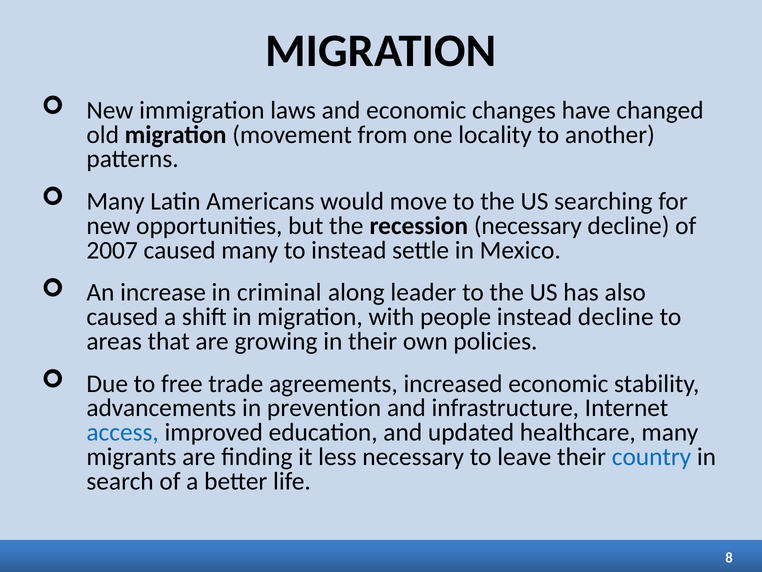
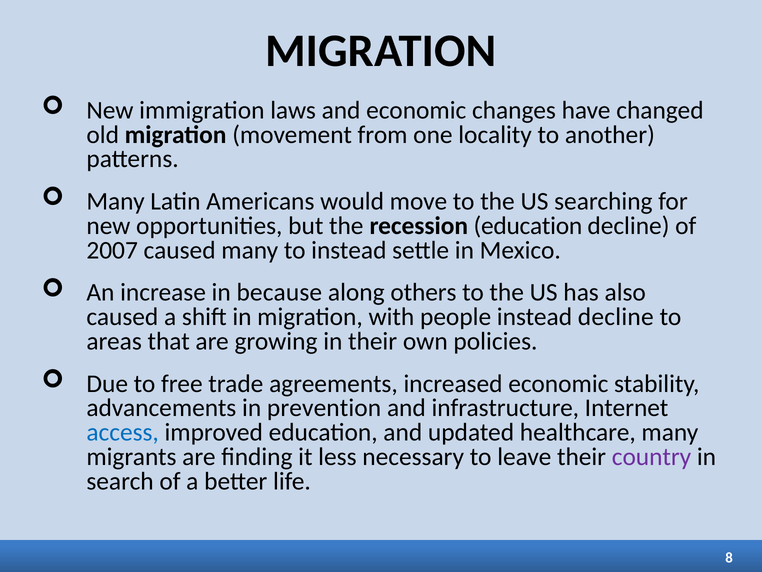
recession necessary: necessary -> education
criminal: criminal -> because
leader: leader -> others
country colour: blue -> purple
